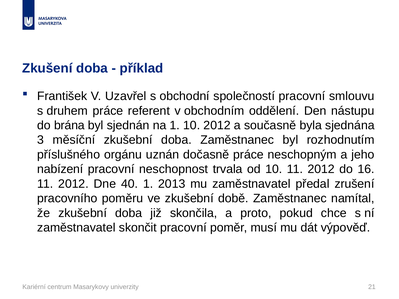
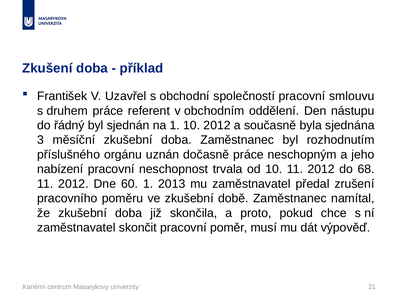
brána: brána -> řádný
16: 16 -> 68
40: 40 -> 60
